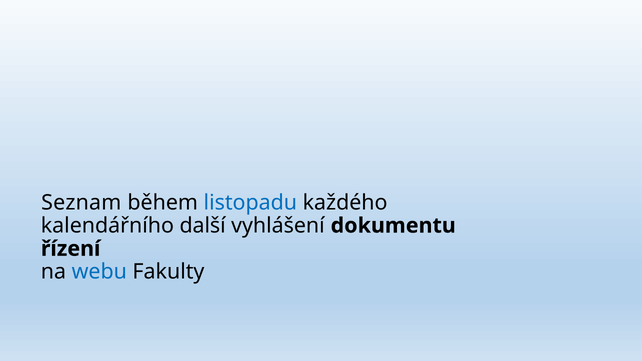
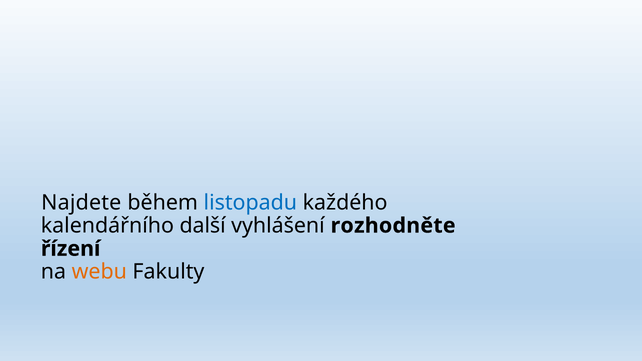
Seznam: Seznam -> Najdete
dokumentu: dokumentu -> rozhodněte
webu colour: blue -> orange
